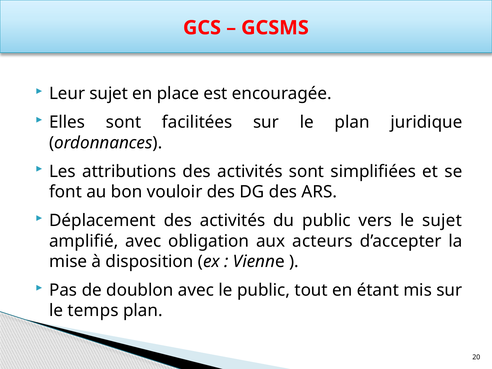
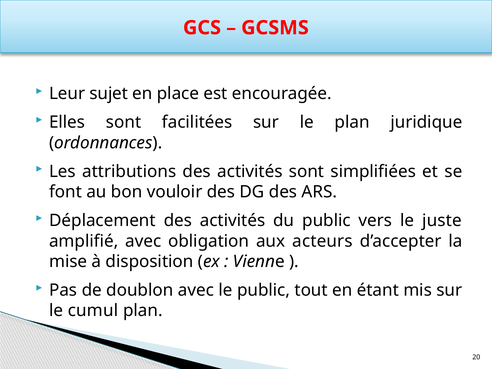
le sujet: sujet -> juste
temps: temps -> cumul
